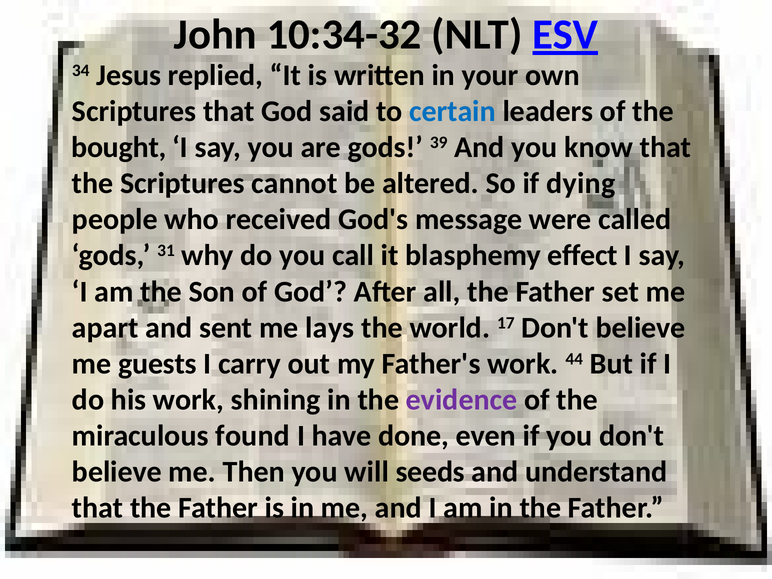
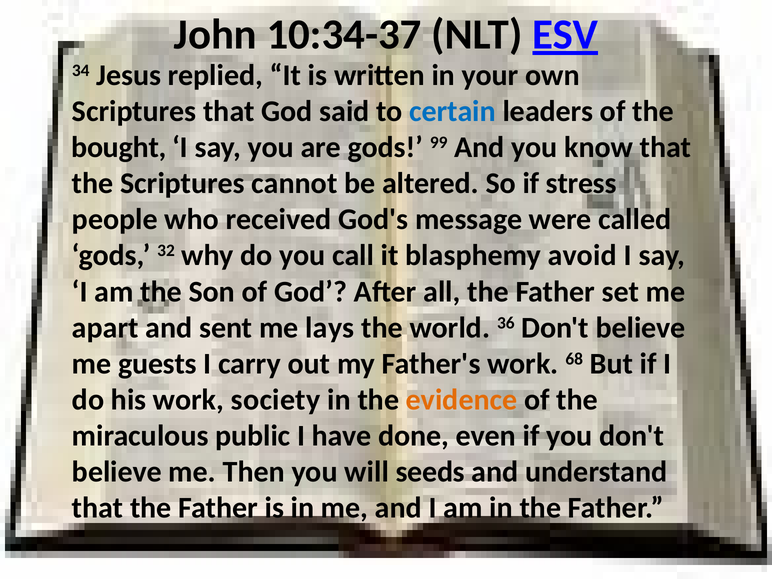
10:34-32: 10:34-32 -> 10:34-37
39: 39 -> 99
dying: dying -> stress
31: 31 -> 32
effect: effect -> avoid
17: 17 -> 36
44: 44 -> 68
shining: shining -> society
evidence colour: purple -> orange
found: found -> public
